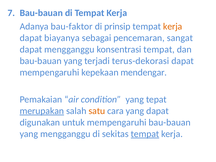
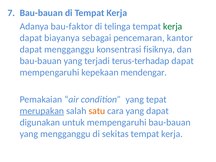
prinsip: prinsip -> telinga
kerja at (173, 26) colour: orange -> green
sangat: sangat -> kantor
konsentrasi tempat: tempat -> fisiknya
terus-dekorasi: terus-dekorasi -> terus-terhadap
tempat at (145, 134) underline: present -> none
